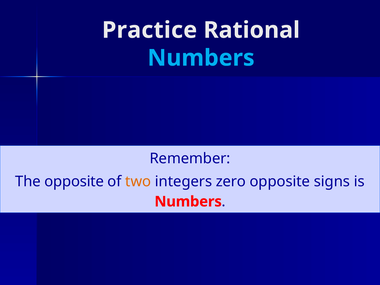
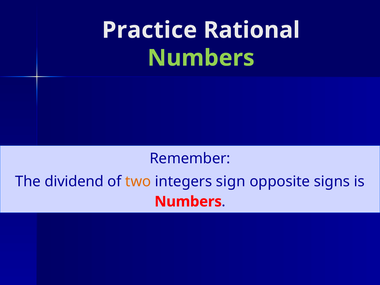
Numbers at (201, 58) colour: light blue -> light green
The opposite: opposite -> dividend
zero: zero -> sign
